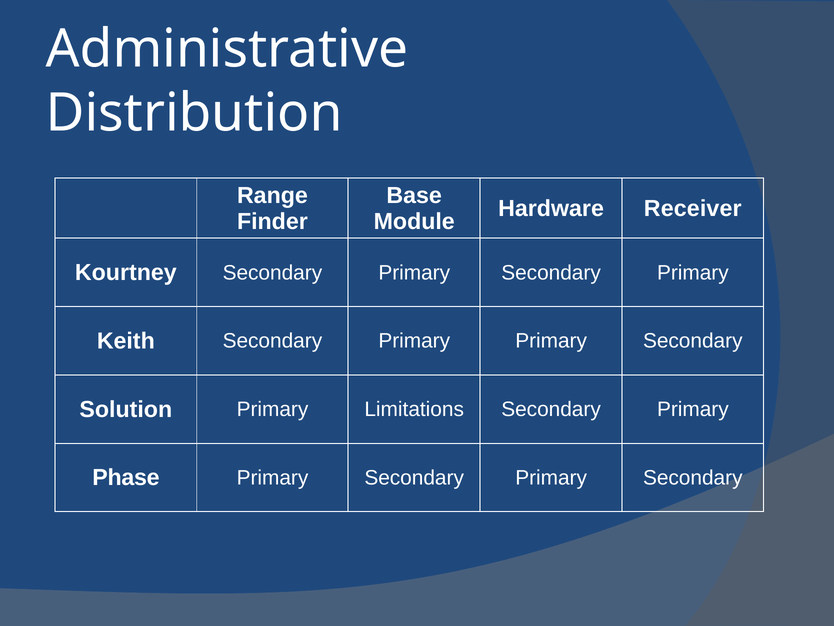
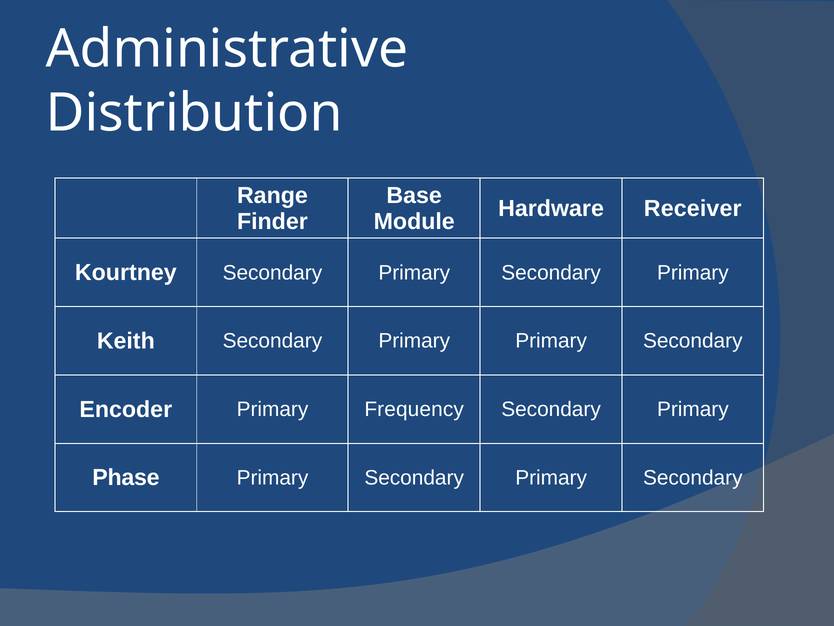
Solution: Solution -> Encoder
Limitations: Limitations -> Frequency
